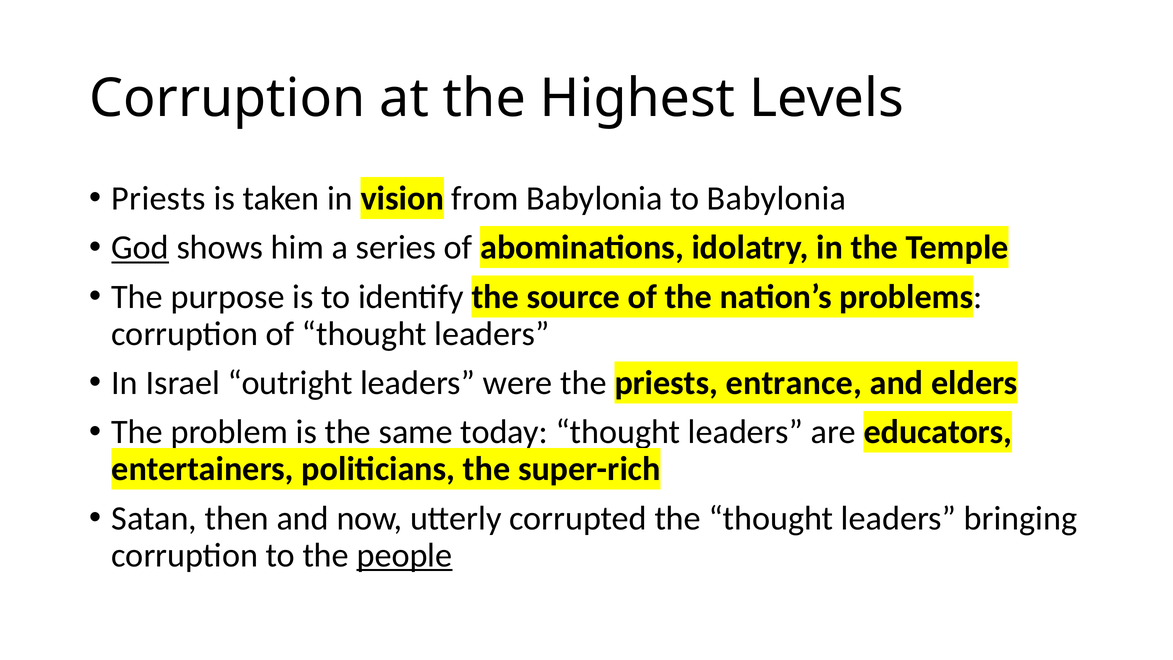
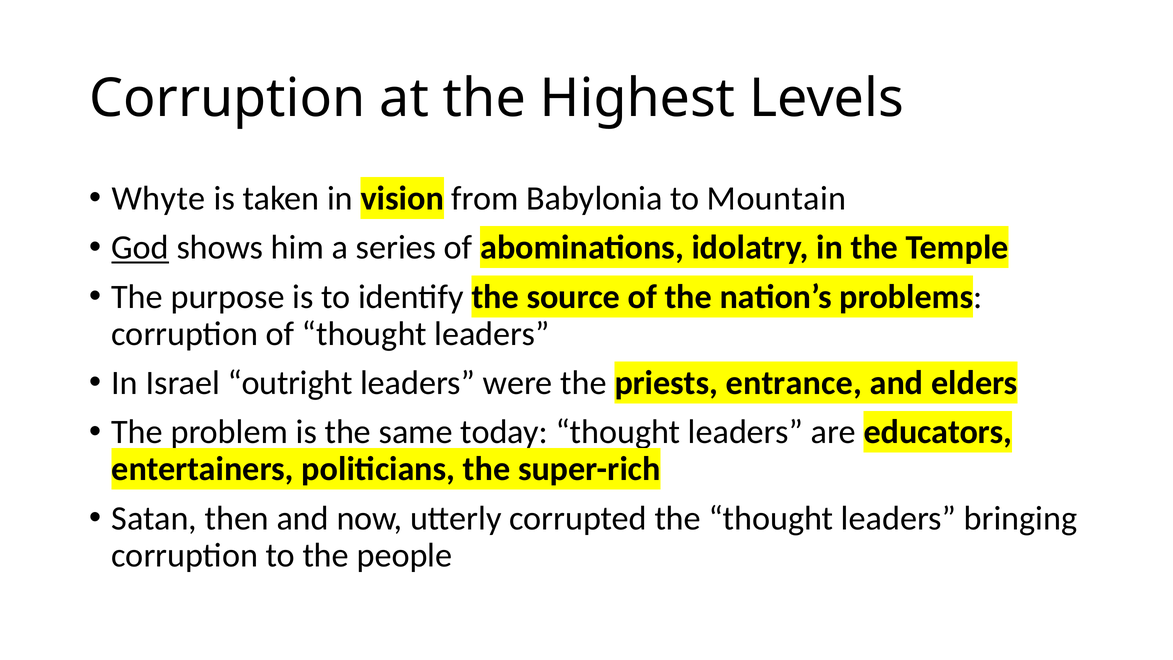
Priests at (159, 198): Priests -> Whyte
to Babylonia: Babylonia -> Mountain
people underline: present -> none
